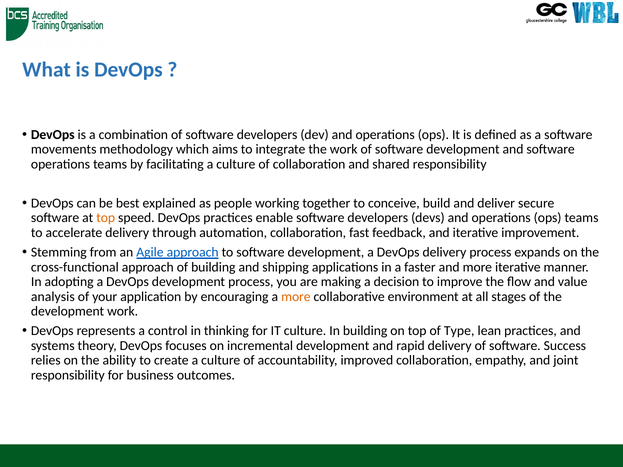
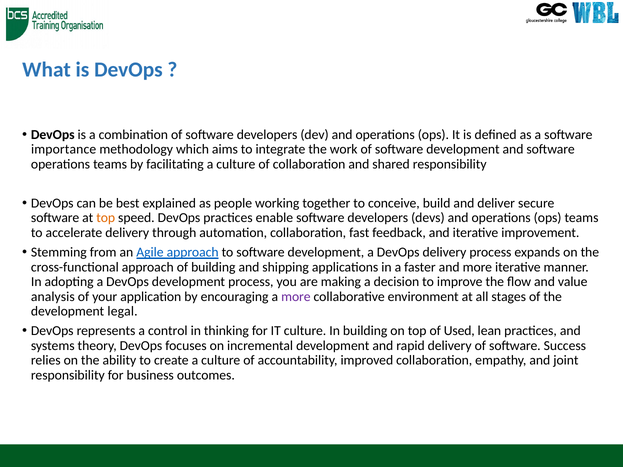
movements: movements -> importance
more at (296, 297) colour: orange -> purple
development work: work -> legal
Type: Type -> Used
